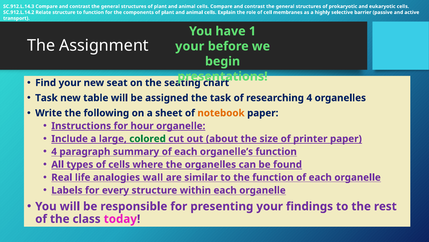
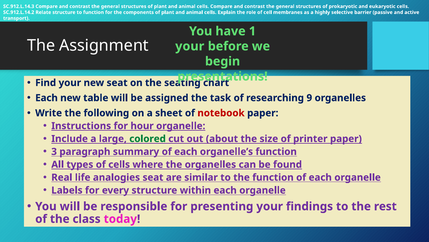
Task at (46, 98): Task -> Each
researching 4: 4 -> 9
notebook colour: orange -> red
4 at (54, 151): 4 -> 3
analogies wall: wall -> seat
